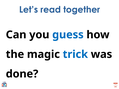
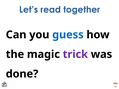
trick colour: blue -> purple
